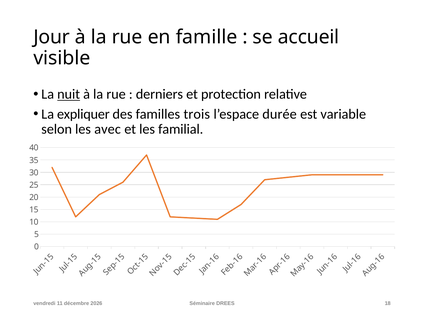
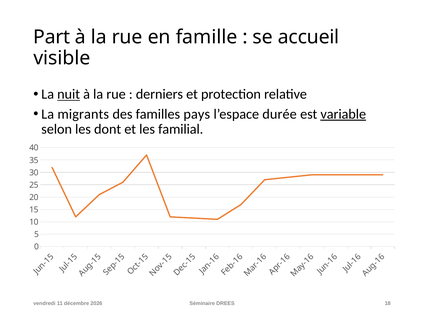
Jour: Jour -> Part
expliquer: expliquer -> migrants
trois: trois -> pays
variable underline: none -> present
avec: avec -> dont
